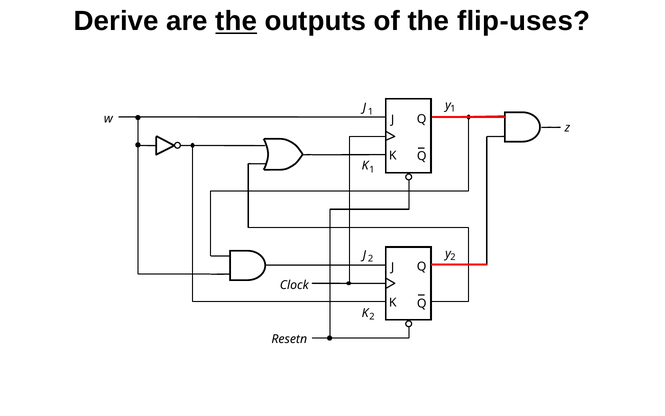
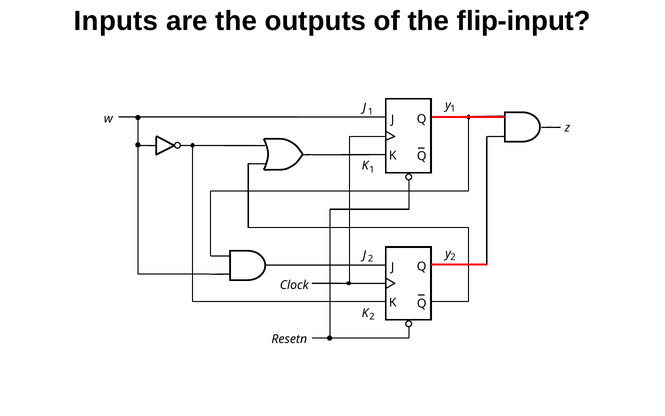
Derive: Derive -> Inputs
the at (236, 21) underline: present -> none
flip-uses: flip-uses -> flip-input
